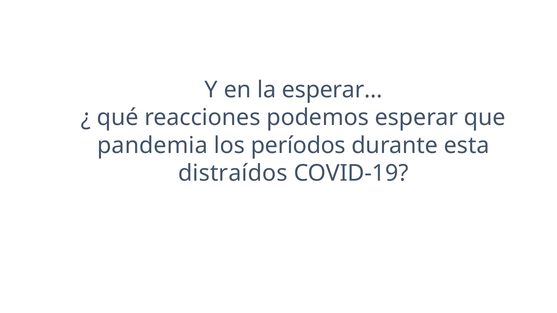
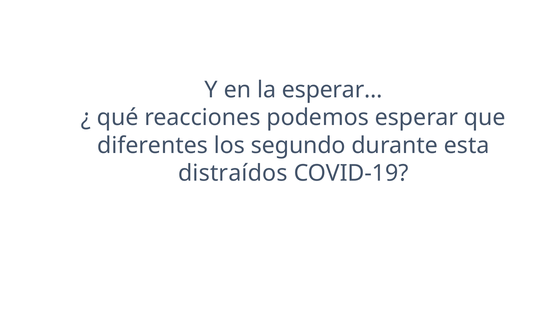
pandemia: pandemia -> diferentes
períodos: períodos -> segundo
